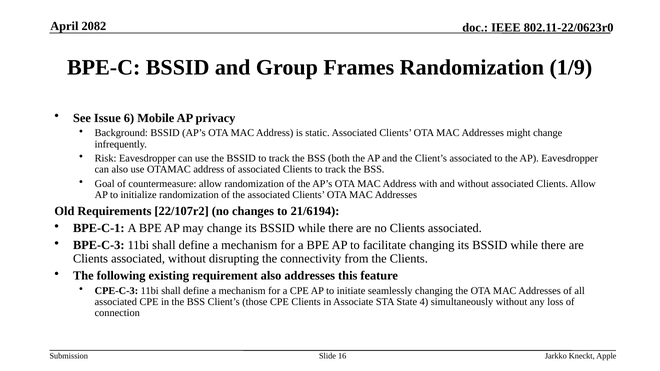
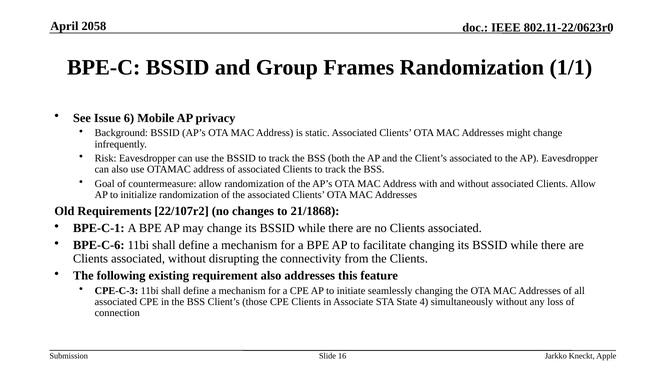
2082: 2082 -> 2058
1/9: 1/9 -> 1/1
21/6194: 21/6194 -> 21/1868
BPE-C-3: BPE-C-3 -> BPE-C-6
